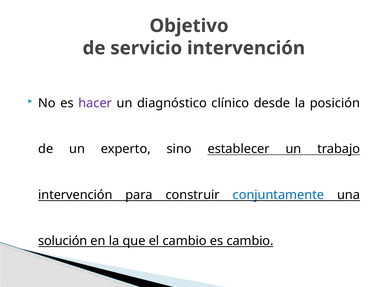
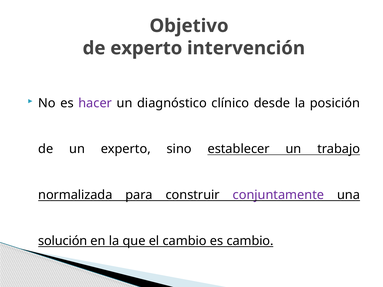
de servicio: servicio -> experto
intervención at (75, 195): intervención -> normalizada
conjuntamente colour: blue -> purple
